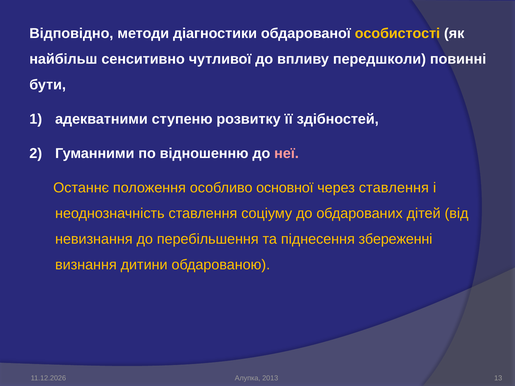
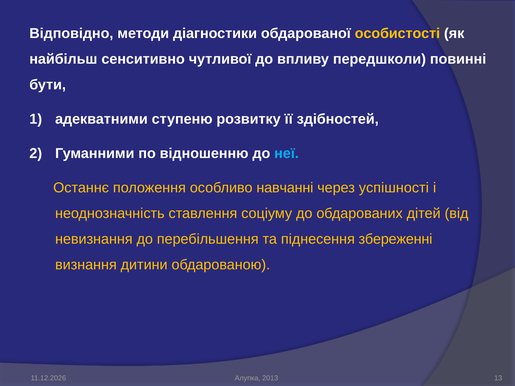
неї colour: pink -> light blue
основної: основної -> навчанні
через ставлення: ставлення -> успішності
